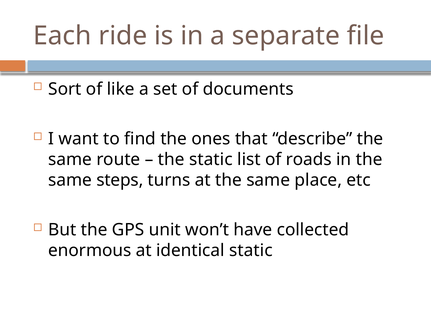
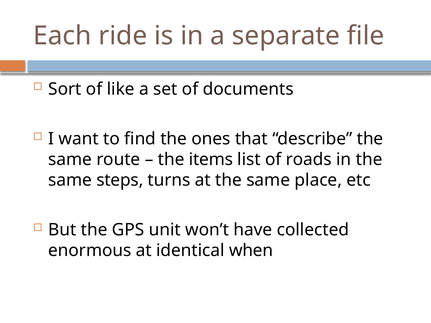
the static: static -> items
identical static: static -> when
